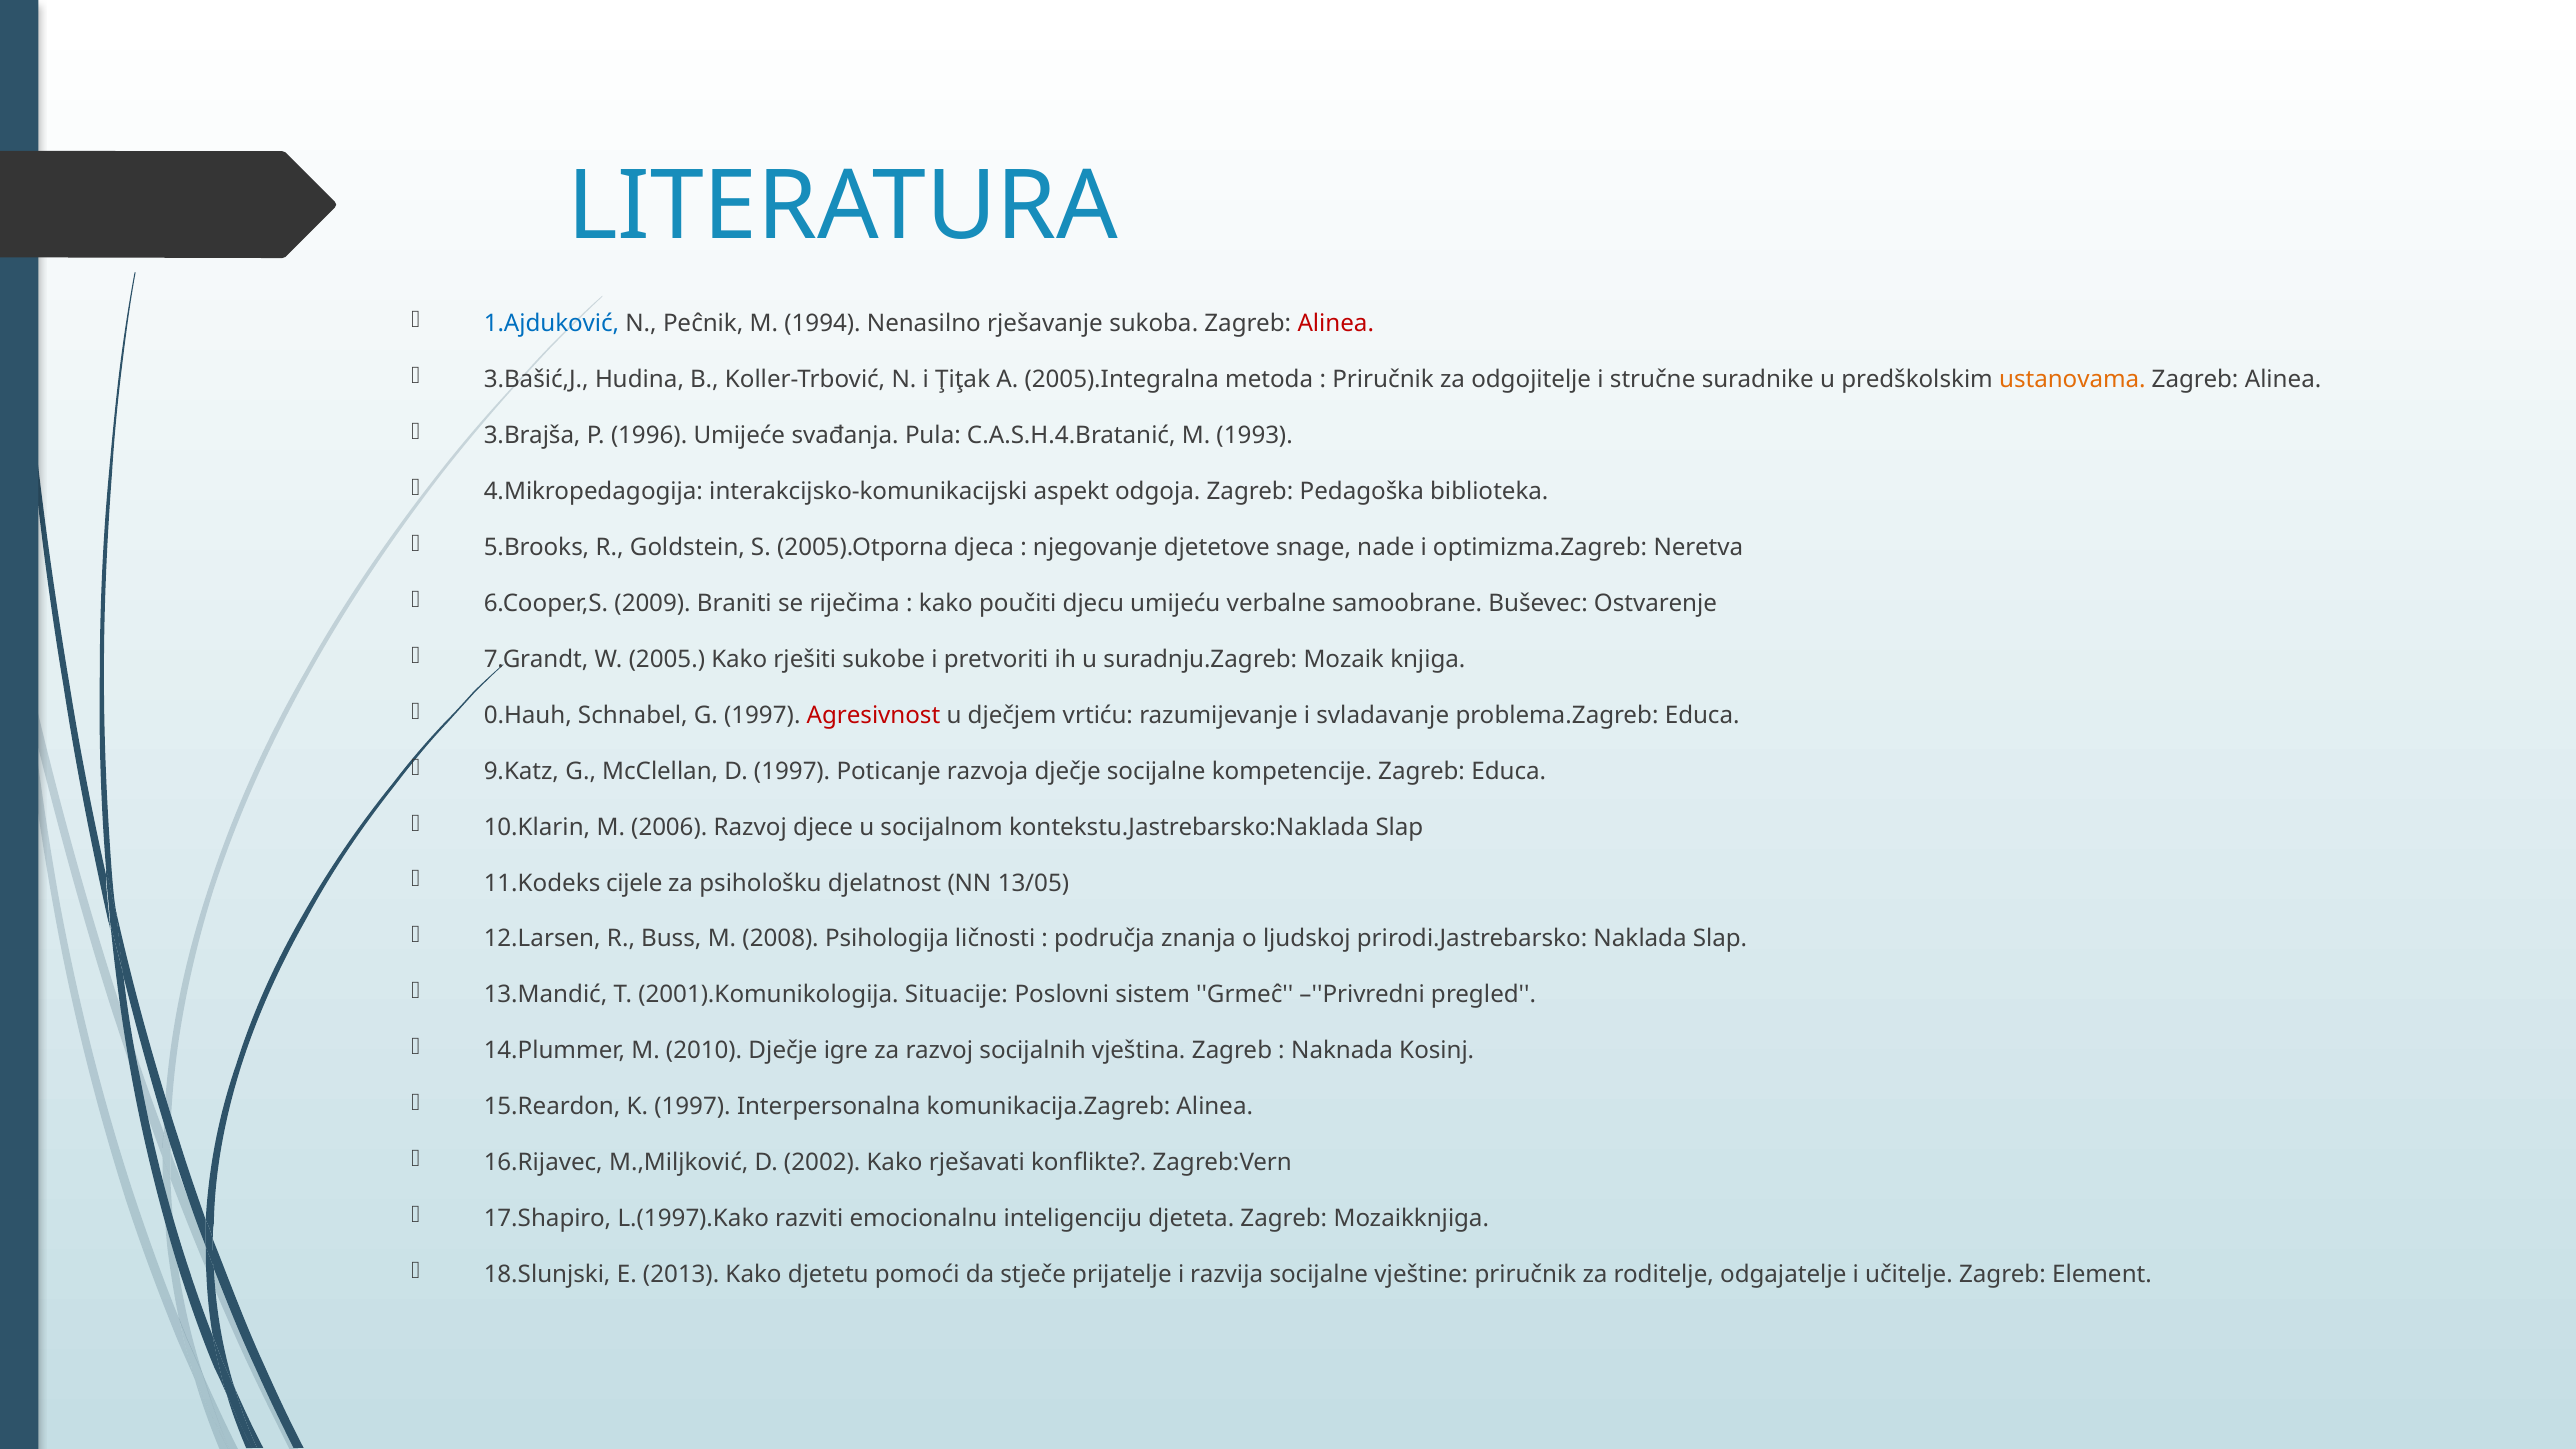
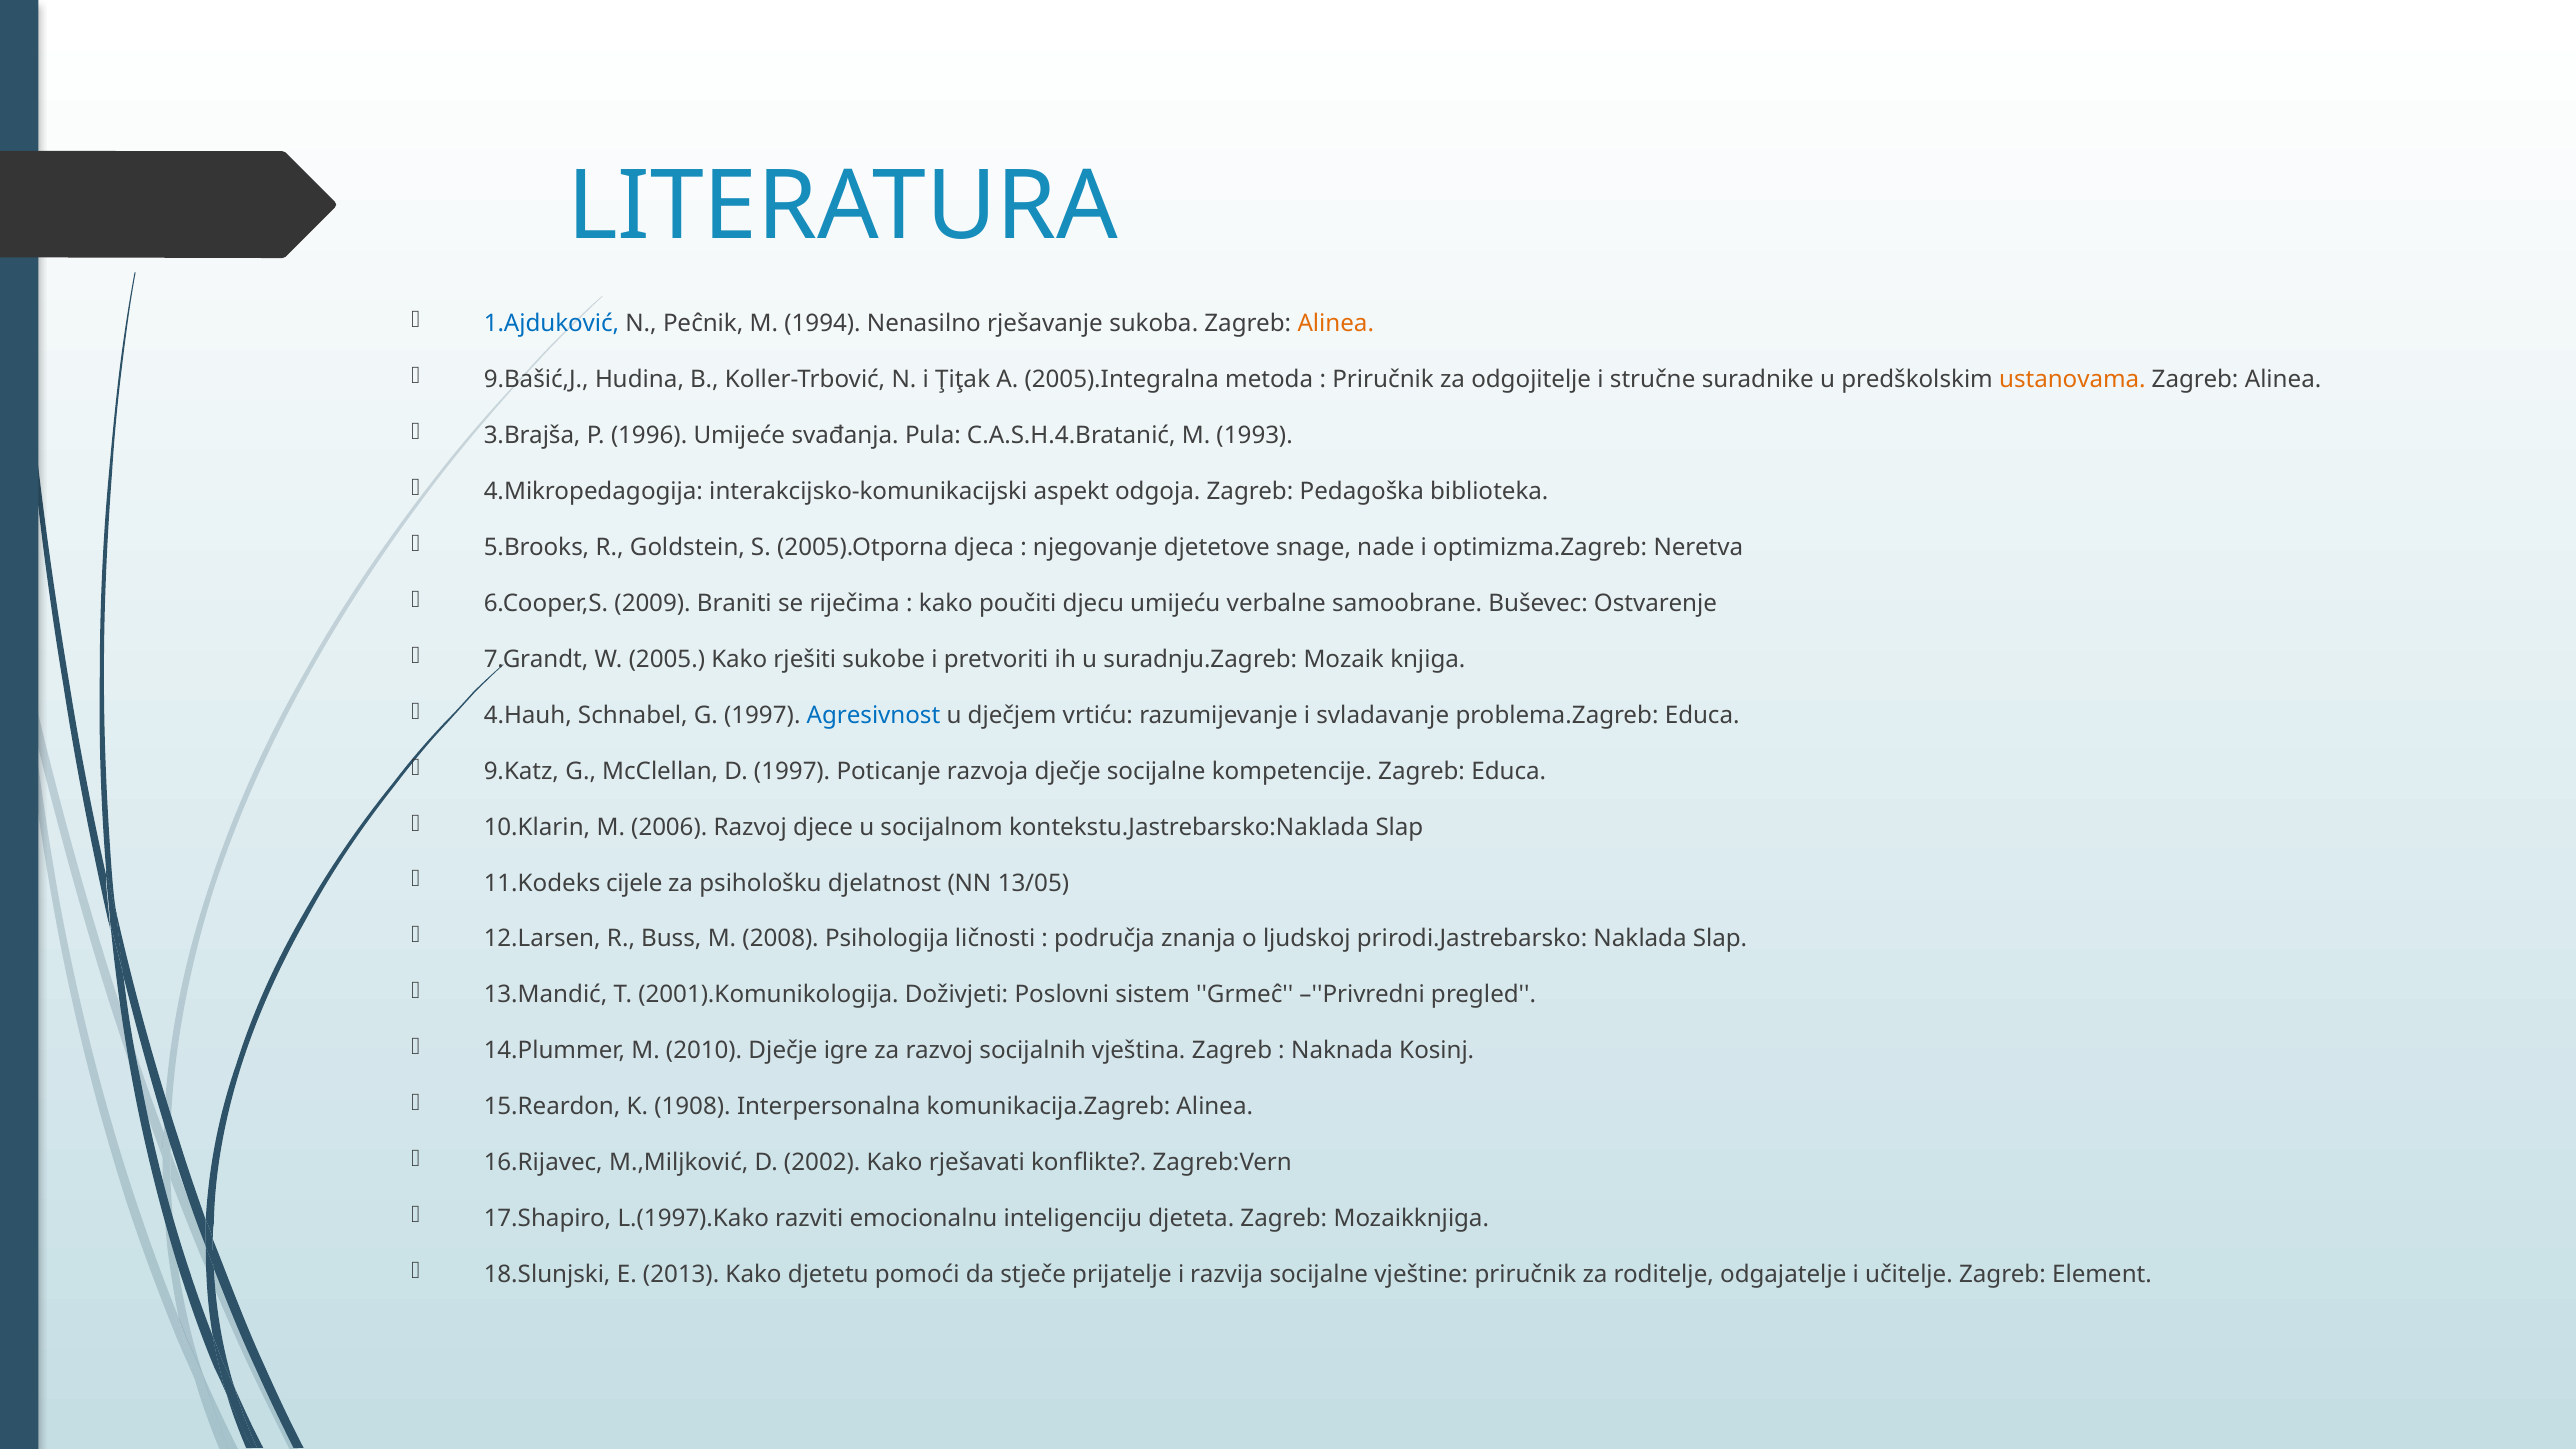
Alinea at (1336, 324) colour: red -> orange
3.Bašić,J: 3.Bašić,J -> 9.Bašić,J
0.Hauh: 0.Hauh -> 4.Hauh
Agresivnost colour: red -> blue
Situacije: Situacije -> Doživjeti
K 1997: 1997 -> 1908
